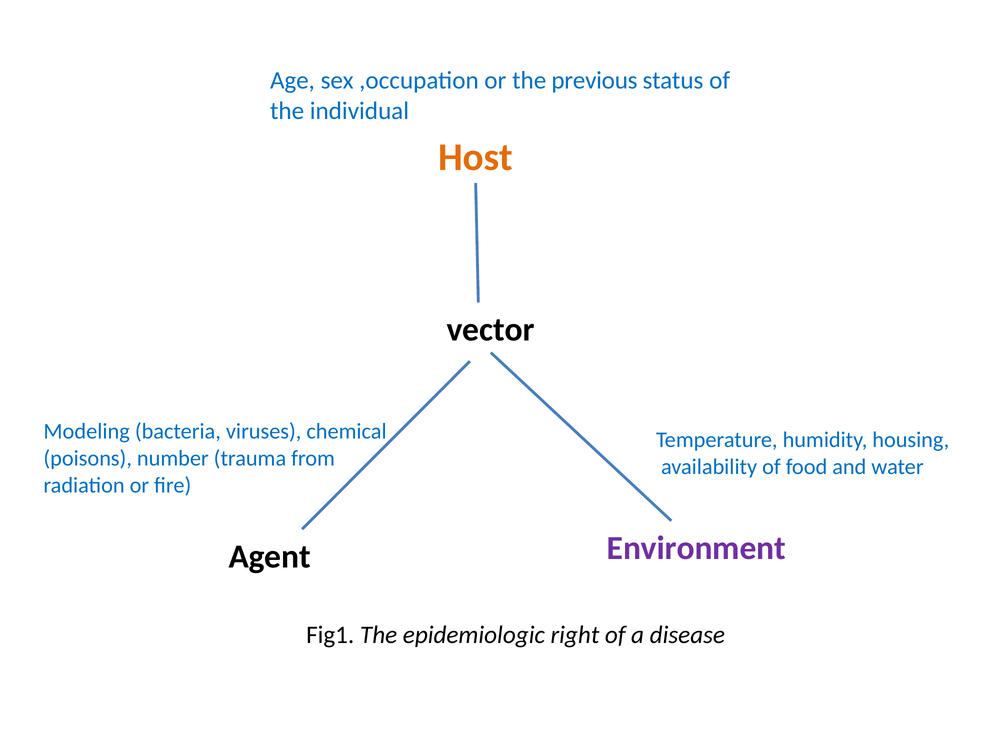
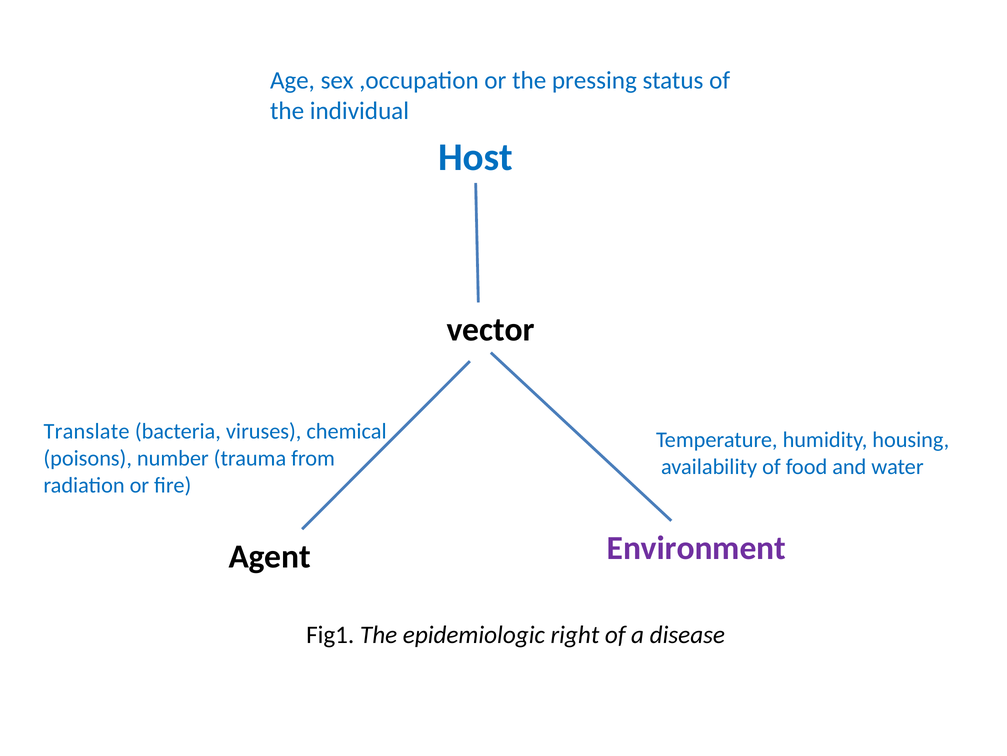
previous: previous -> pressing
Host colour: orange -> blue
Modeling: Modeling -> Translate
